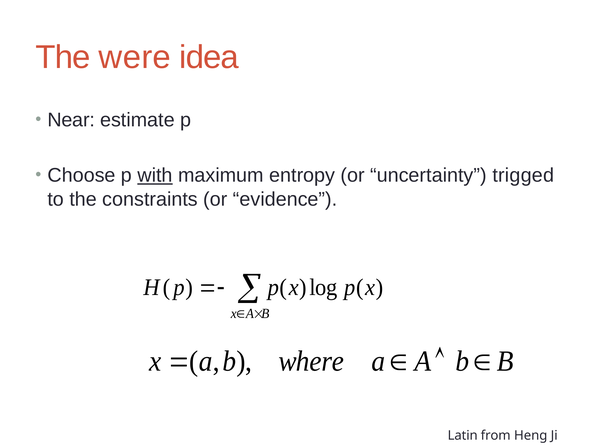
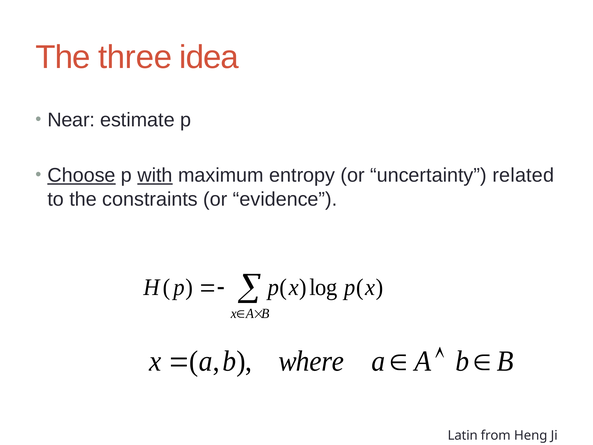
were: were -> three
Choose underline: none -> present
trigged: trigged -> related
